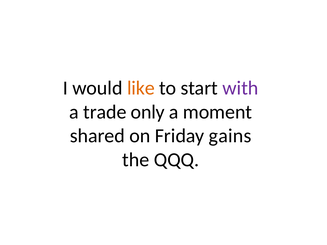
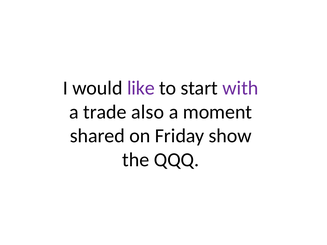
like colour: orange -> purple
only: only -> also
gains: gains -> show
